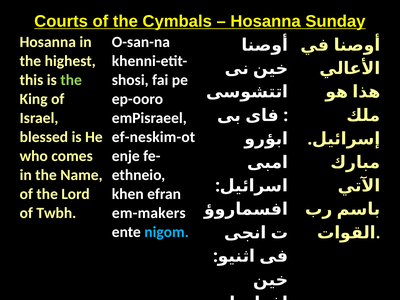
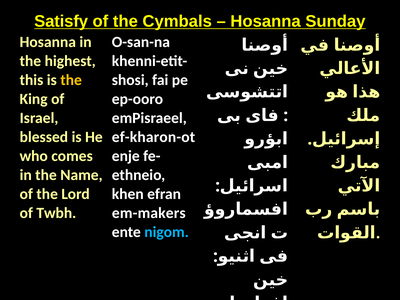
Courts: Courts -> Satisfy
the at (71, 80) colour: light green -> yellow
ef-neskim-ot: ef-neskim-ot -> ef-kharon-ot
